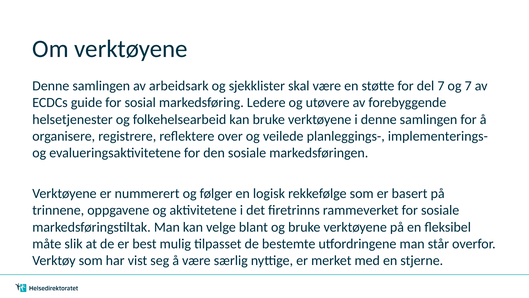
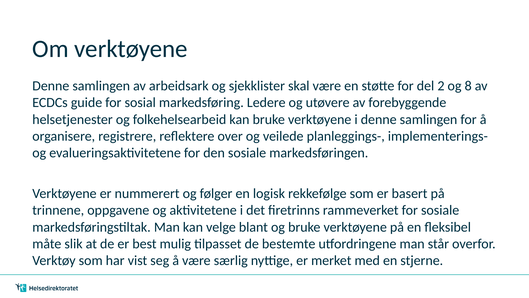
del 7: 7 -> 2
og 7: 7 -> 8
